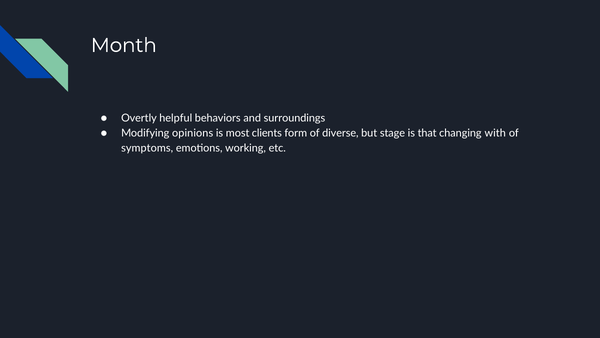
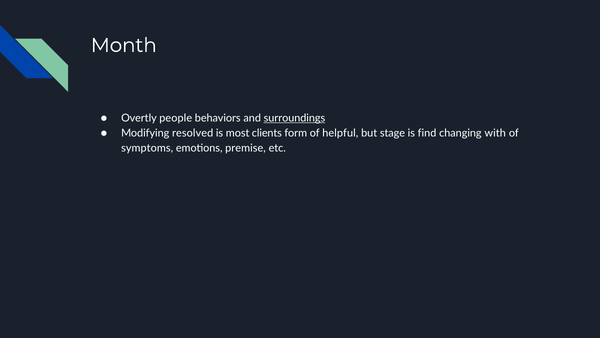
helpful: helpful -> people
surroundings underline: none -> present
opinions: opinions -> resolved
diverse: diverse -> helpful
that: that -> find
working: working -> premise
